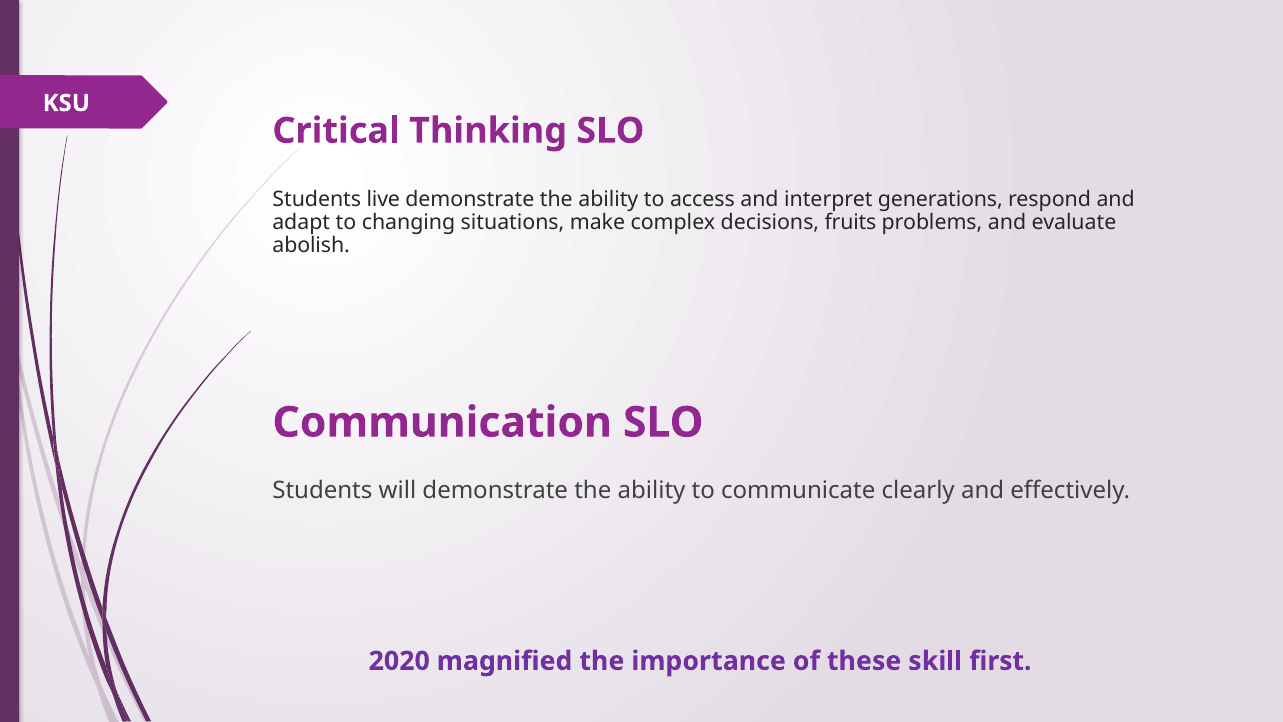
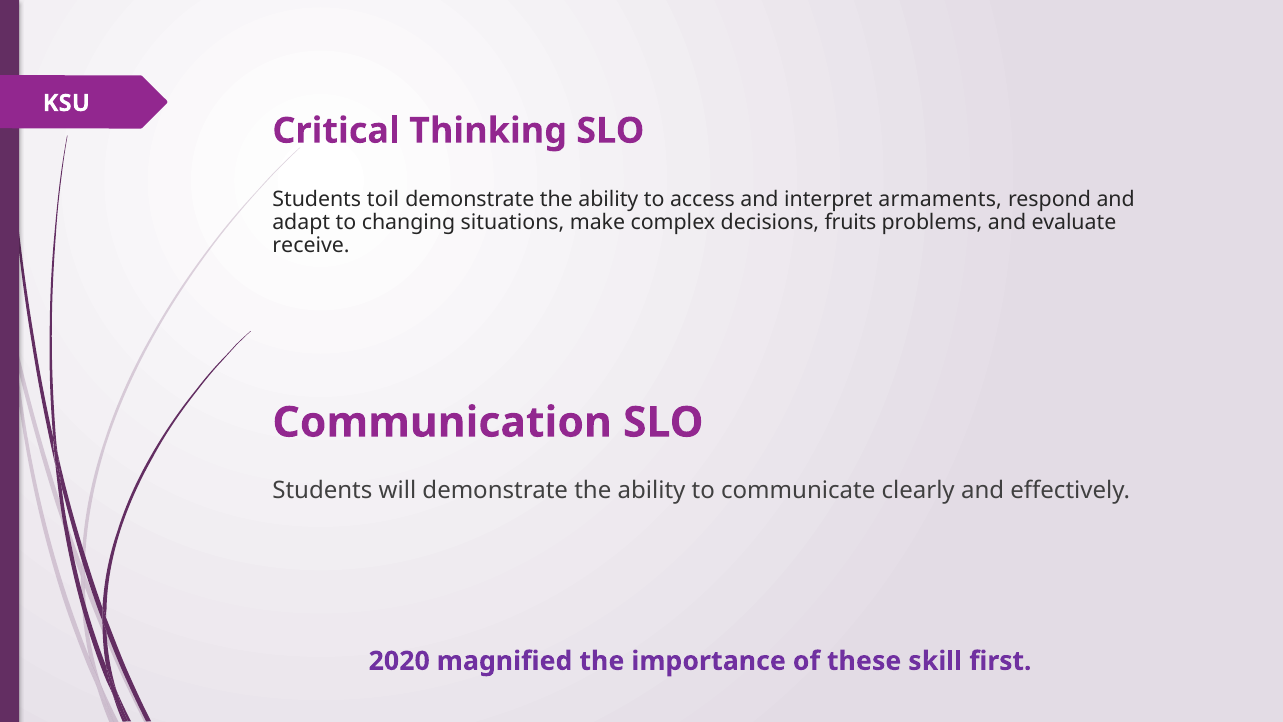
live: live -> toil
generations: generations -> armaments
abolish: abolish -> receive
